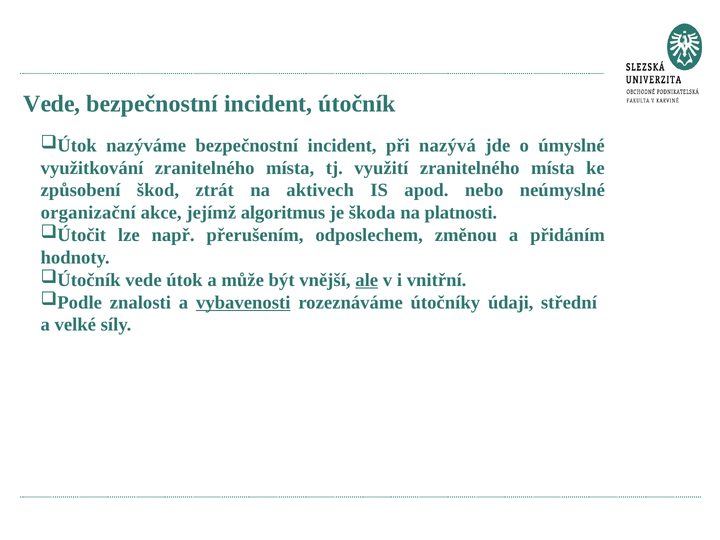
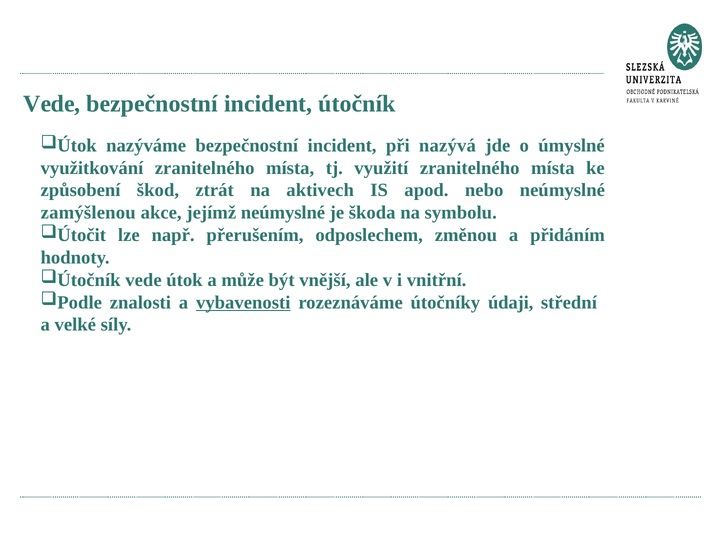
organizační: organizační -> zamýšlenou
jejímž algoritmus: algoritmus -> neúmyslné
platnosti: platnosti -> symbolu
ale underline: present -> none
